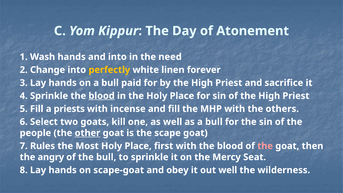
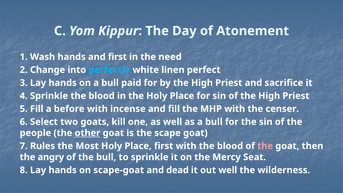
and into: into -> first
perfectly colour: yellow -> light blue
forever: forever -> perfect
blood at (102, 96) underline: present -> none
priests: priests -> before
others: others -> censer
obey: obey -> dead
